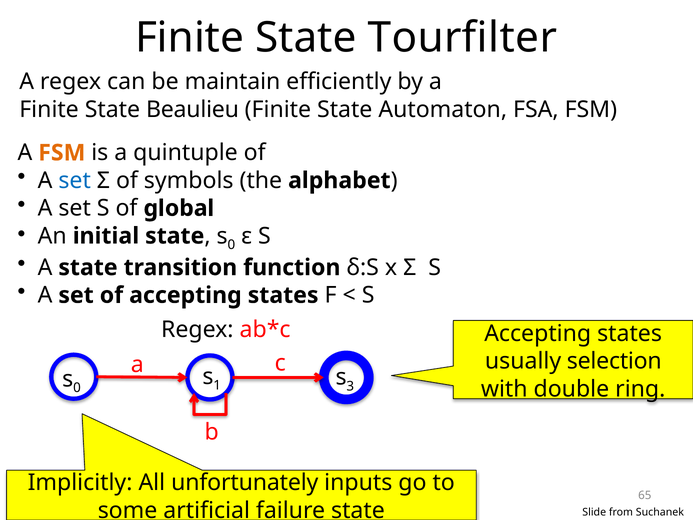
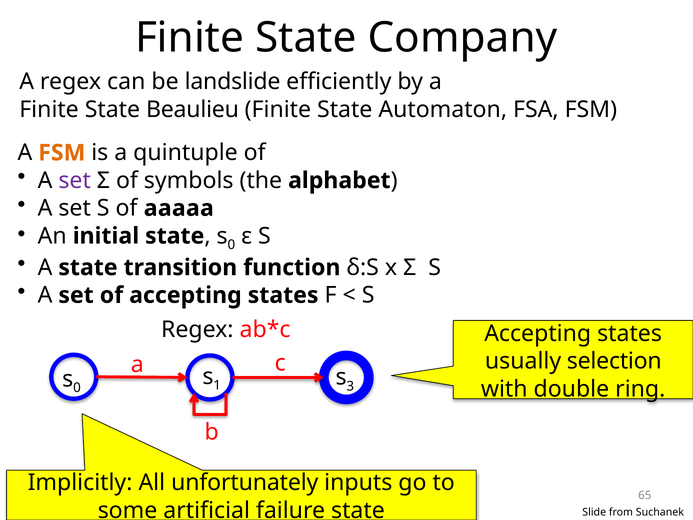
Tourfilter: Tourfilter -> Company
maintain: maintain -> landslide
set at (75, 180) colour: blue -> purple
global: global -> aaaaa
